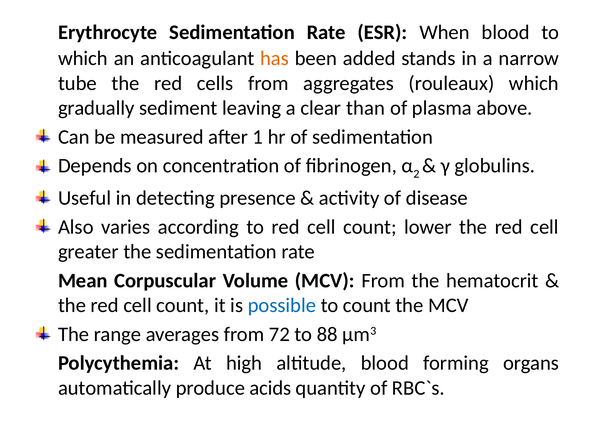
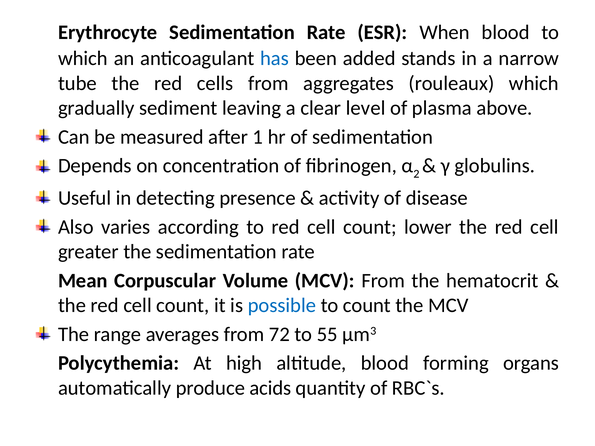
has colour: orange -> blue
than: than -> level
88: 88 -> 55
